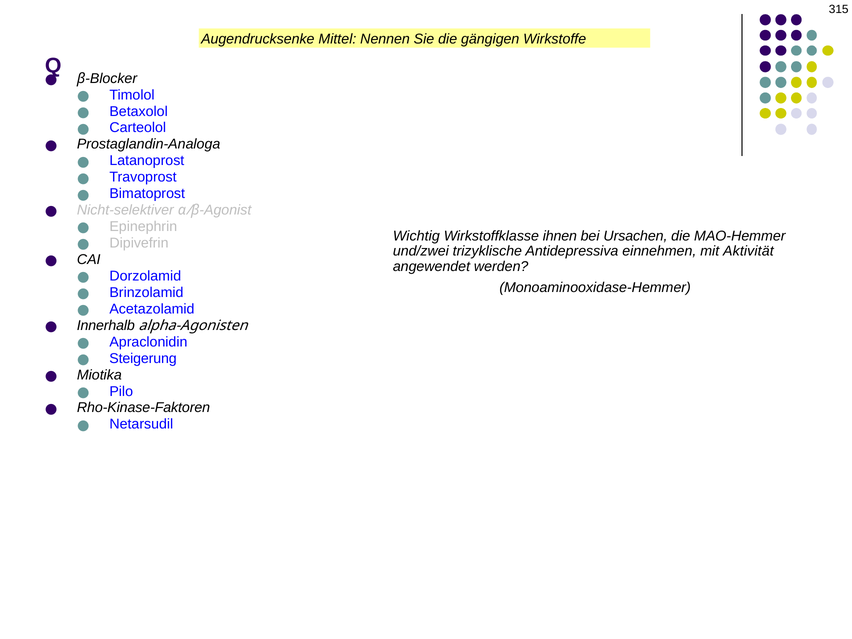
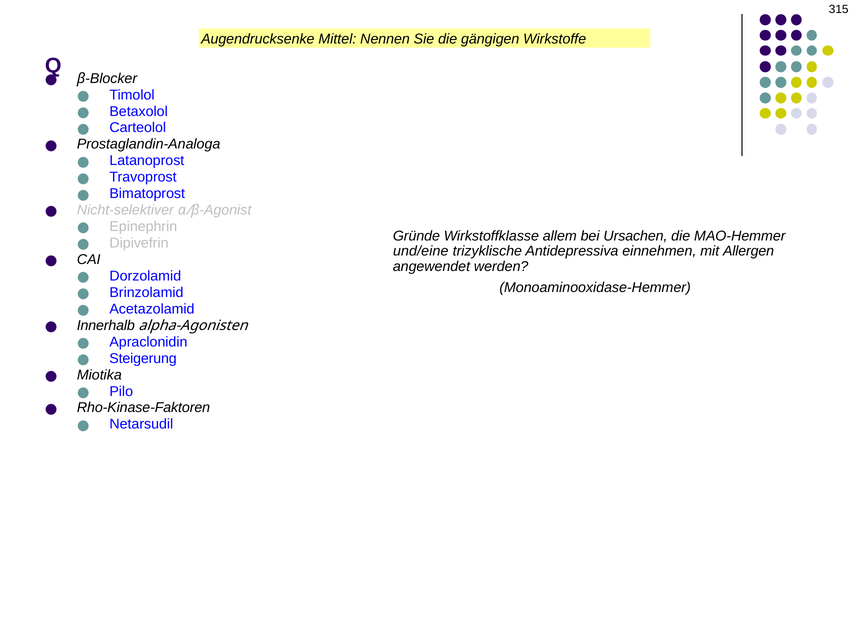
Wichtig: Wichtig -> Gründe
ihnen: ihnen -> allem
und/zwei: und/zwei -> und/eine
Aktivität: Aktivität -> Allergen
